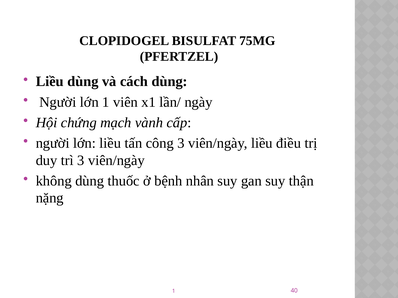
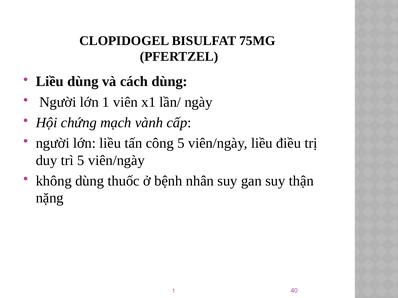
công 3: 3 -> 5
trì 3: 3 -> 5
